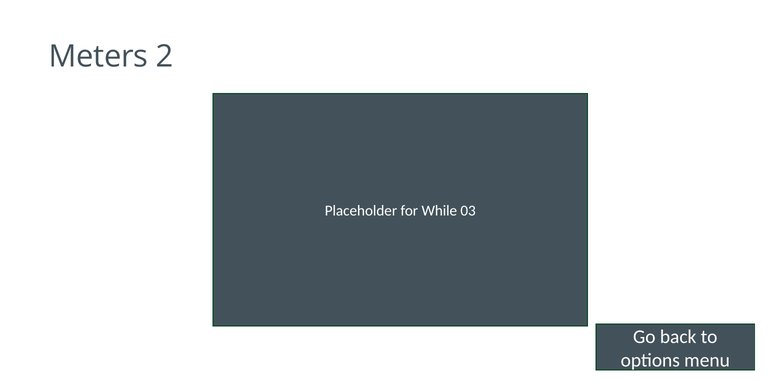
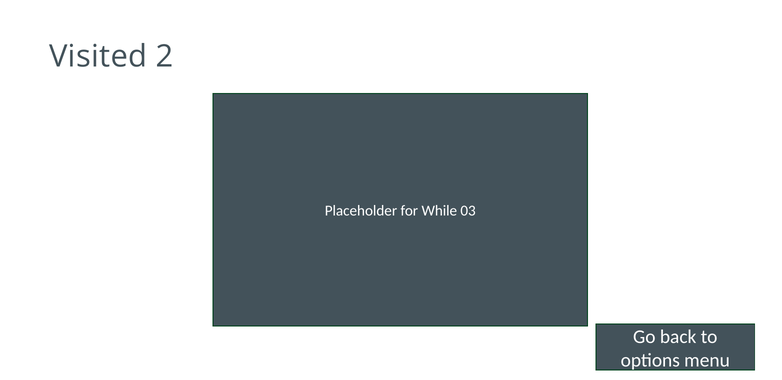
Meters: Meters -> Visited
